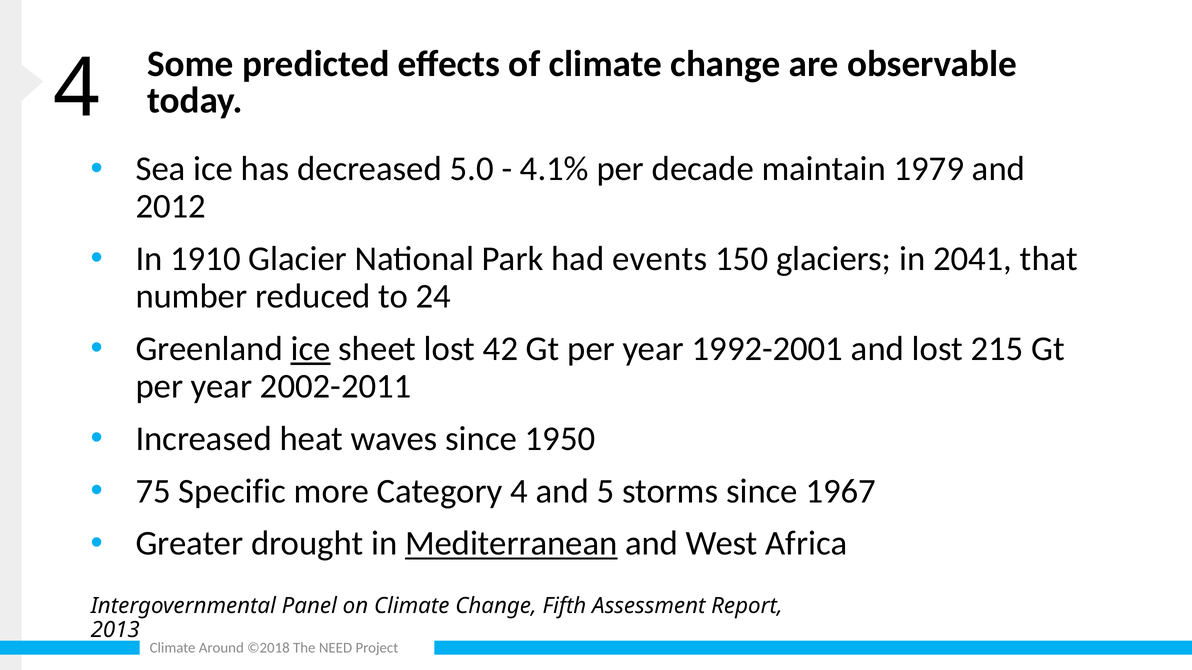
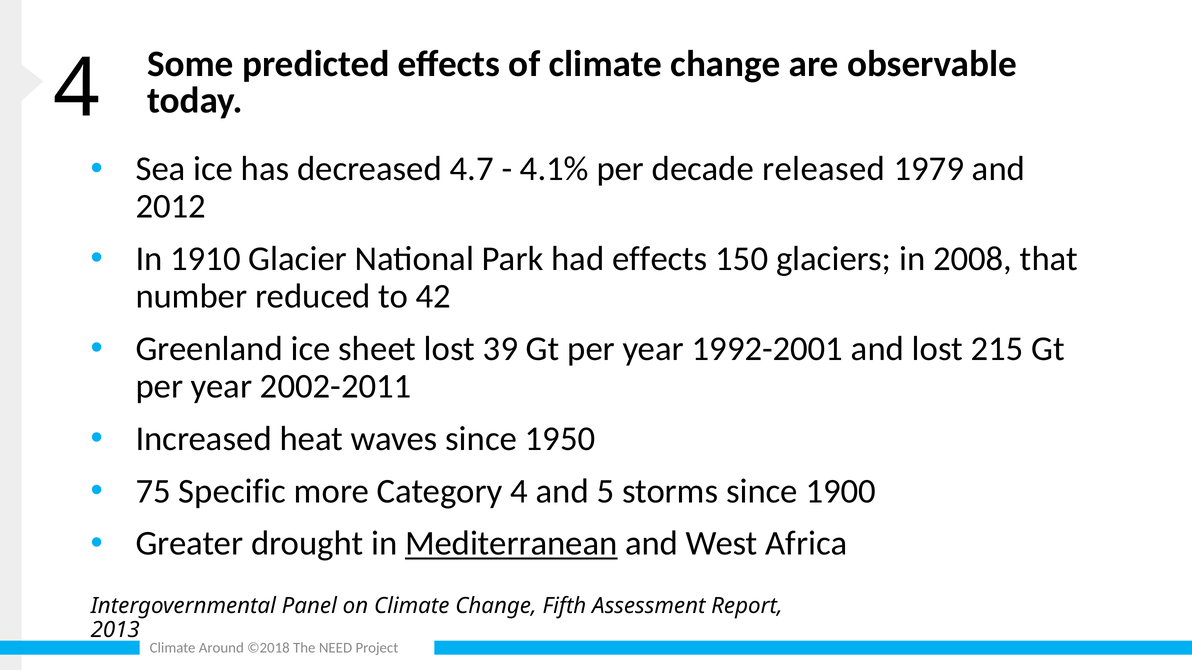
5.0: 5.0 -> 4.7
maintain: maintain -> released
had events: events -> effects
2041: 2041 -> 2008
24: 24 -> 42
ice at (311, 349) underline: present -> none
42: 42 -> 39
1967: 1967 -> 1900
